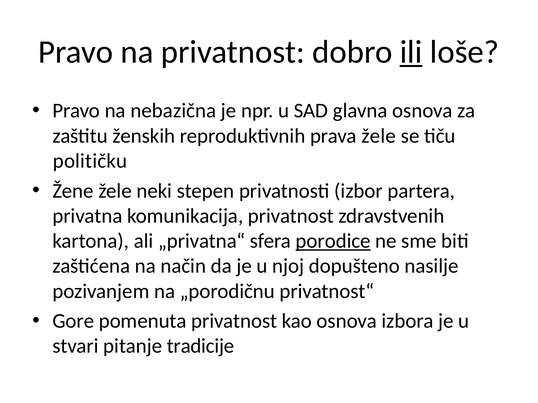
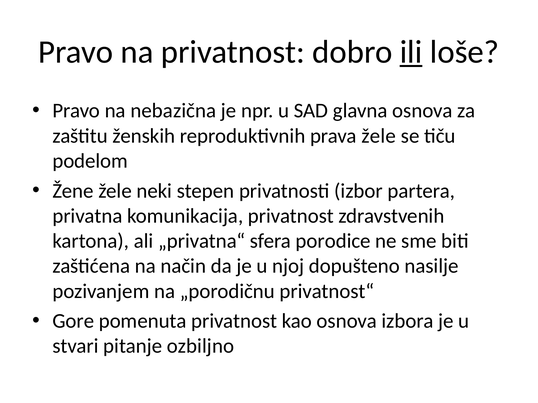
političku: političku -> podelom
porodice underline: present -> none
tradicije: tradicije -> ozbiljno
